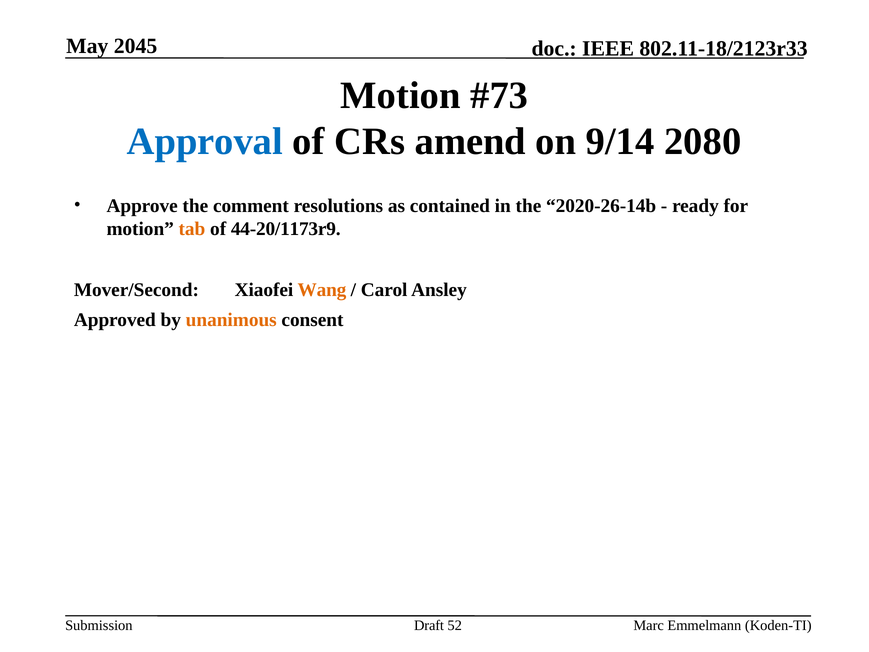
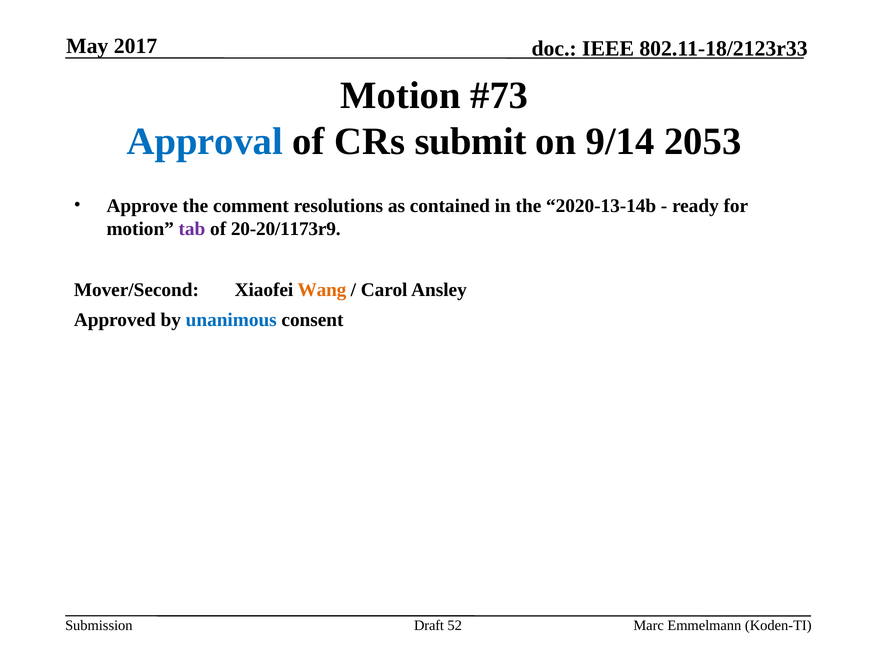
2045: 2045 -> 2017
amend: amend -> submit
2080: 2080 -> 2053
2020-26-14b: 2020-26-14b -> 2020-13-14b
tab colour: orange -> purple
44-20/1173r9: 44-20/1173r9 -> 20-20/1173r9
unanimous colour: orange -> blue
